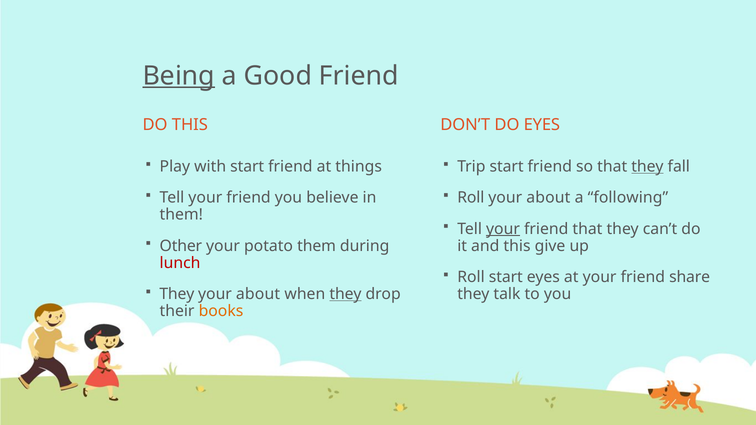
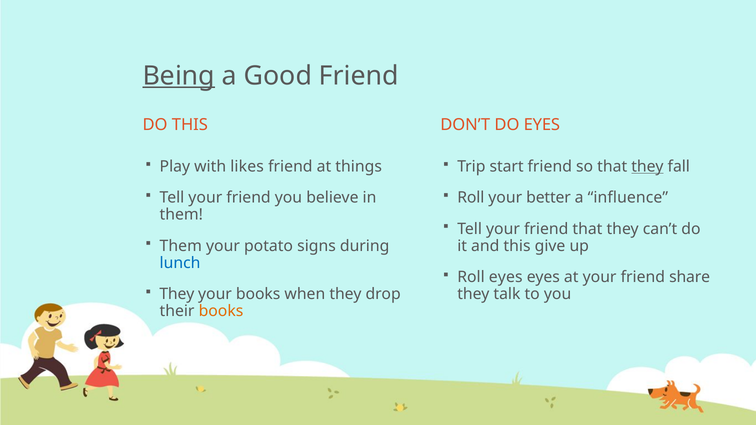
with start: start -> likes
about at (548, 198): about -> better
following: following -> influence
your at (503, 229) underline: present -> none
Other at (181, 246): Other -> Them
potato them: them -> signs
lunch colour: red -> blue
Roll start: start -> eyes
about at (258, 294): about -> books
they at (345, 294) underline: present -> none
